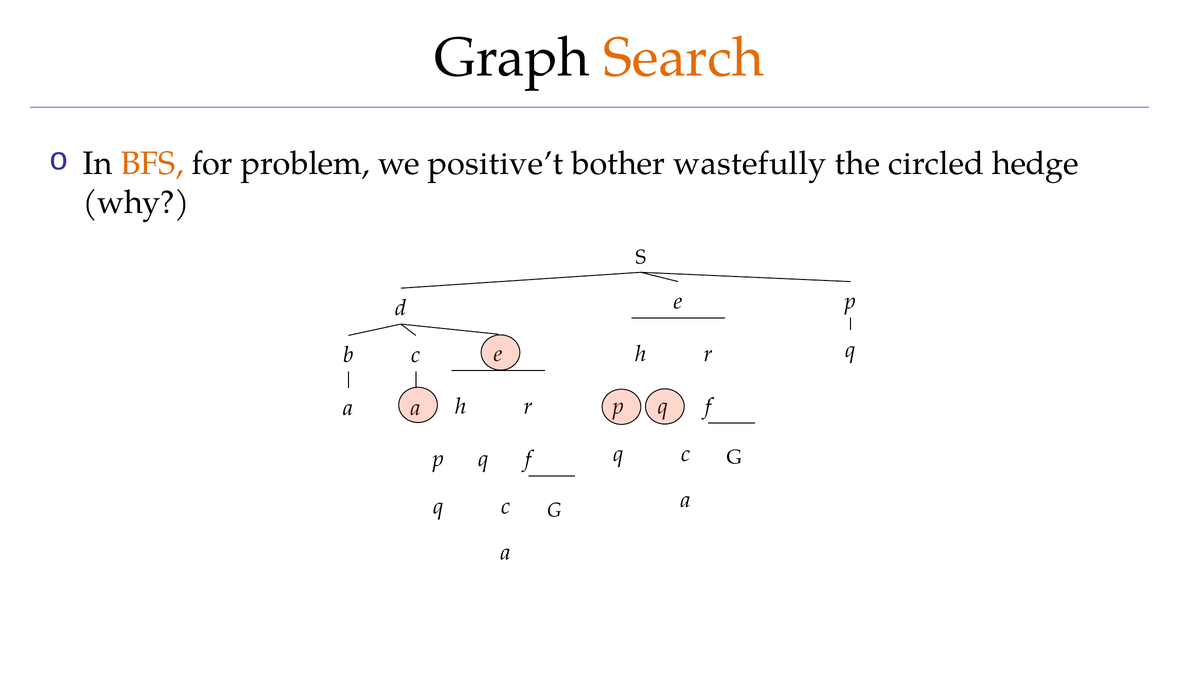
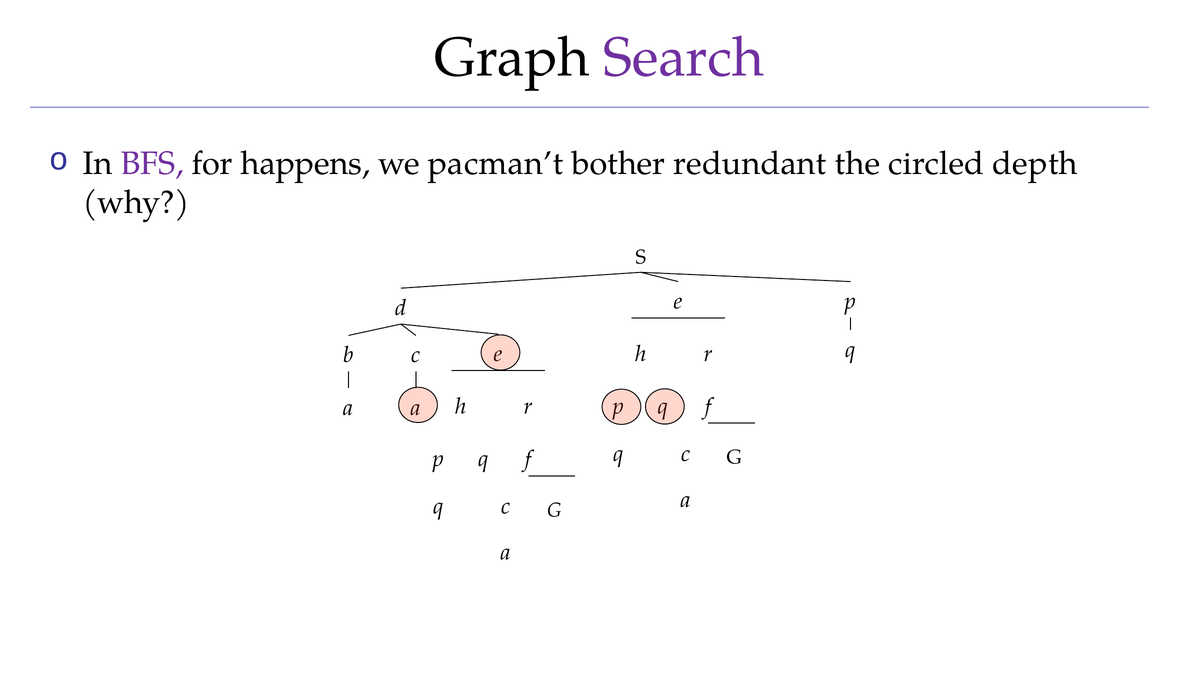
Search colour: orange -> purple
BFS colour: orange -> purple
problem: problem -> happens
positive’t: positive’t -> pacman’t
wastefully: wastefully -> redundant
hedge: hedge -> depth
